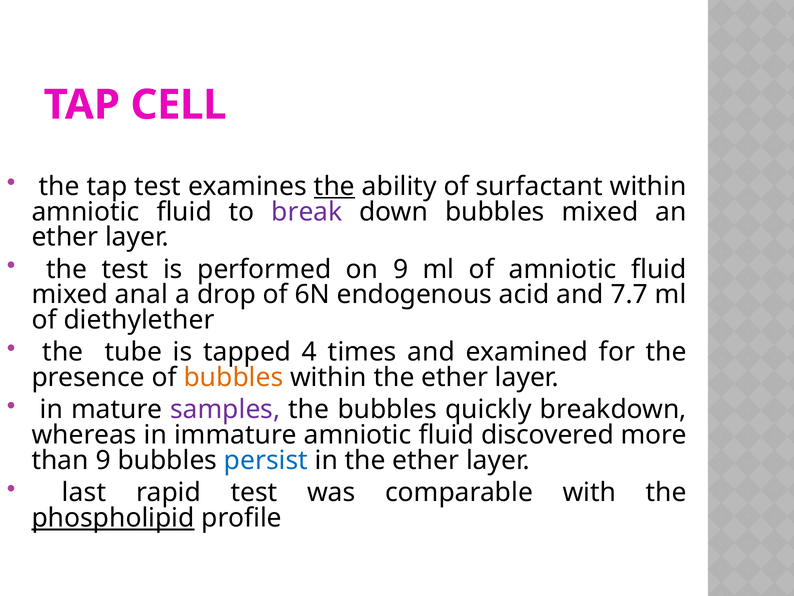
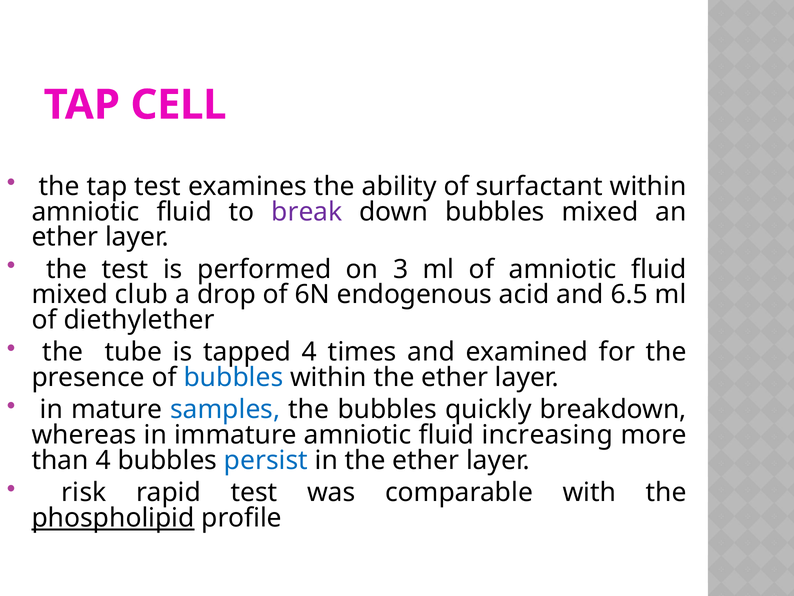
the at (334, 186) underline: present -> none
on 9: 9 -> 3
anal: anal -> club
7.7: 7.7 -> 6.5
bubbles at (233, 377) colour: orange -> blue
samples colour: purple -> blue
discovered: discovered -> increasing
than 9: 9 -> 4
last: last -> risk
